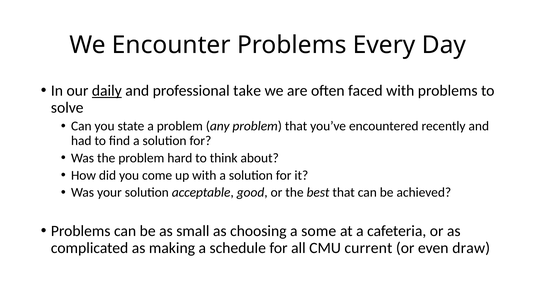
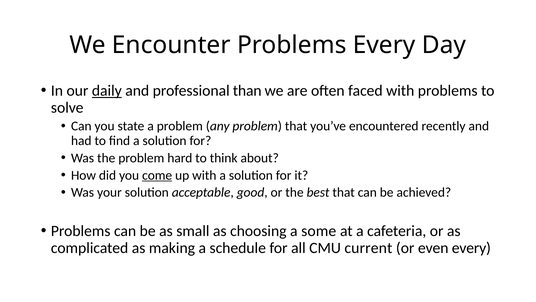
take: take -> than
come underline: none -> present
even draw: draw -> every
